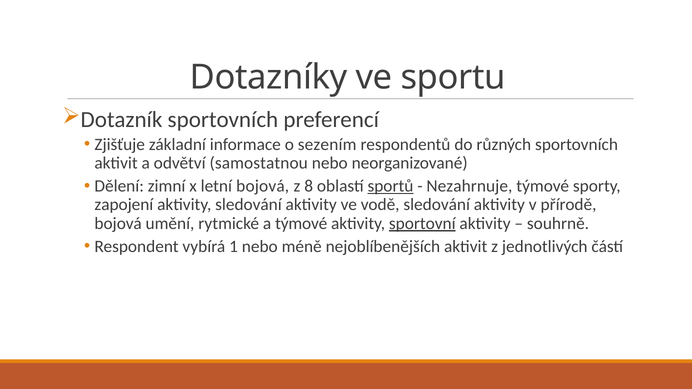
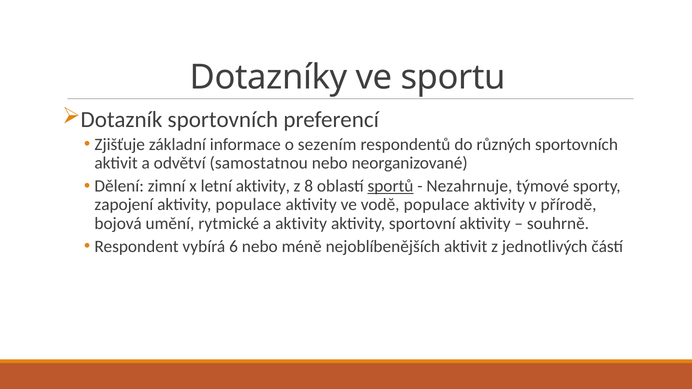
letní bojová: bojová -> aktivity
aktivity sledování: sledování -> populace
vodě sledování: sledování -> populace
a týmové: týmové -> aktivity
sportovní underline: present -> none
1: 1 -> 6
